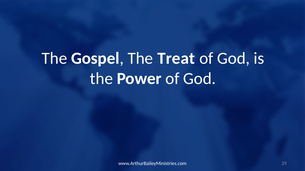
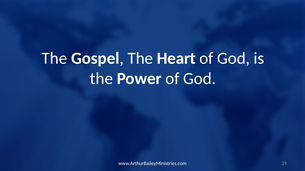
Treat: Treat -> Heart
